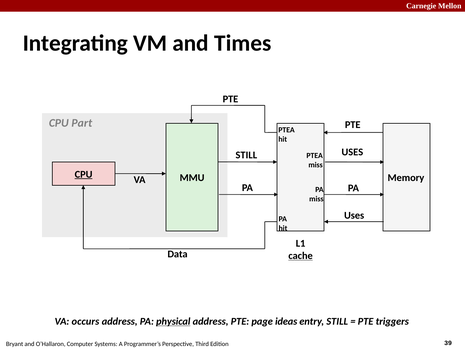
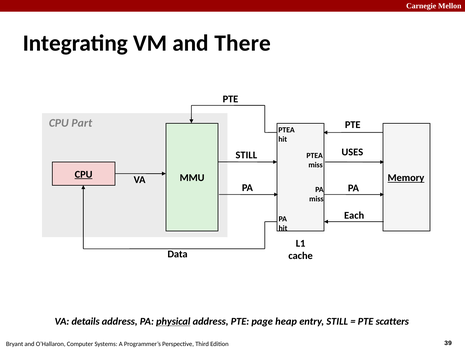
Times: Times -> There
Memory underline: none -> present
Uses at (354, 215): Uses -> Each
cache underline: present -> none
occurs: occurs -> details
ideas: ideas -> heap
triggers: triggers -> scatters
